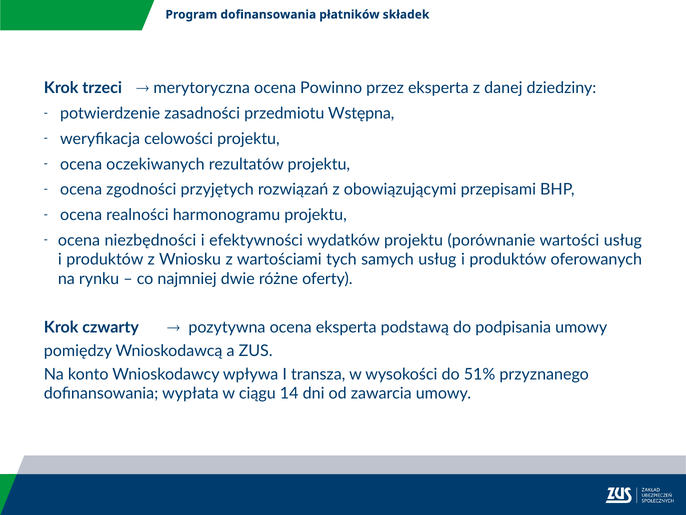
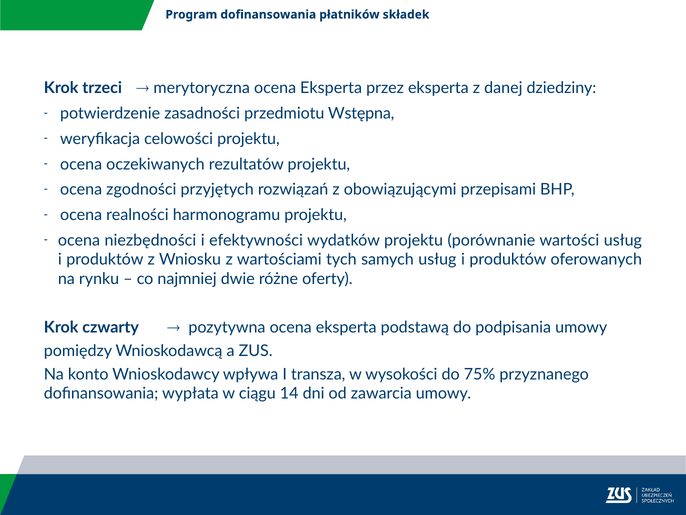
merytoryczna ocena Powinno: Powinno -> Eksperta
51%: 51% -> 75%
